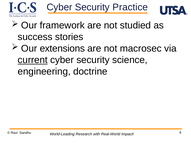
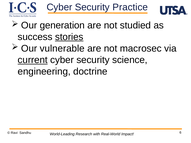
framework: framework -> generation
stories underline: none -> present
extensions: extensions -> vulnerable
